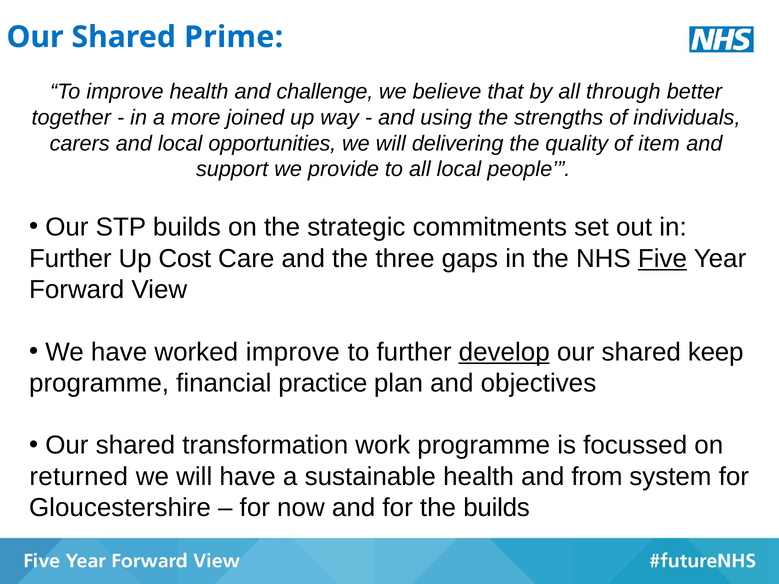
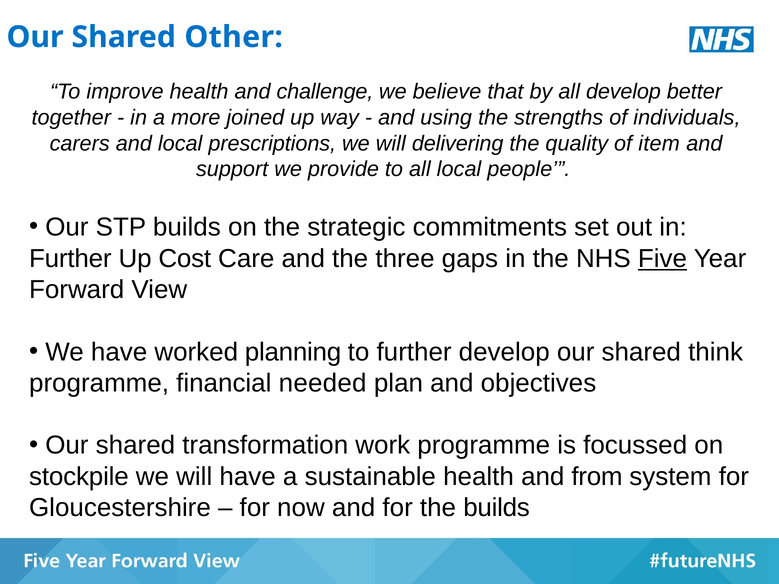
Prime: Prime -> Other
all through: through -> develop
opportunities: opportunities -> prescriptions
worked improve: improve -> planning
develop at (504, 352) underline: present -> none
keep: keep -> think
practice: practice -> needed
returned: returned -> stockpile
